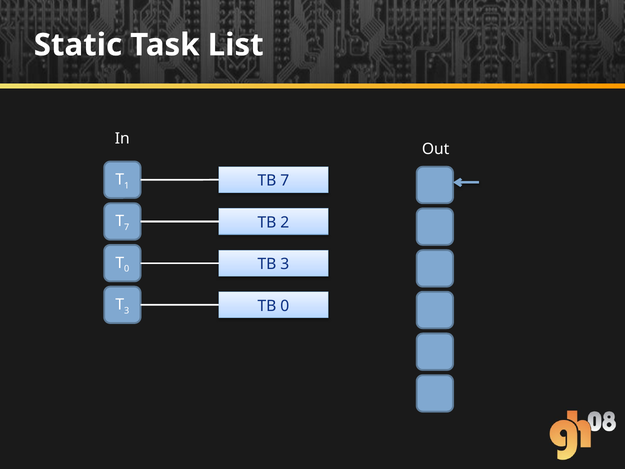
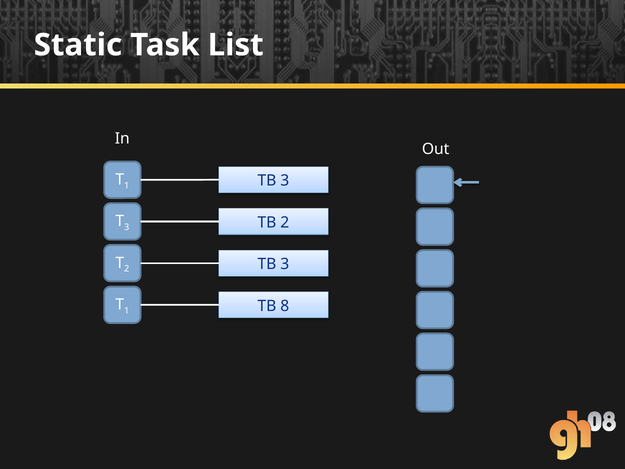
7 at (285, 181): 7 -> 3
7 at (127, 227): 7 -> 3
0 at (127, 269): 0 -> 2
3 at (127, 311): 3 -> 1
TB 0: 0 -> 8
